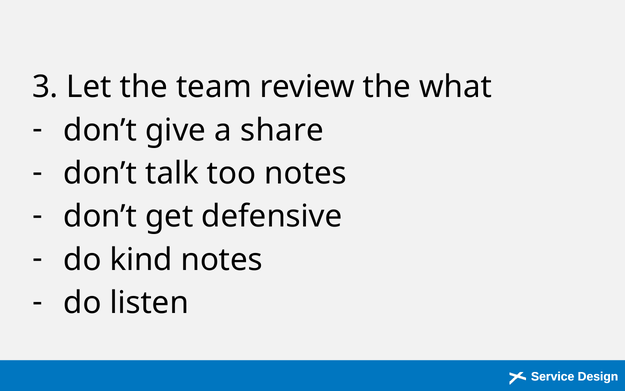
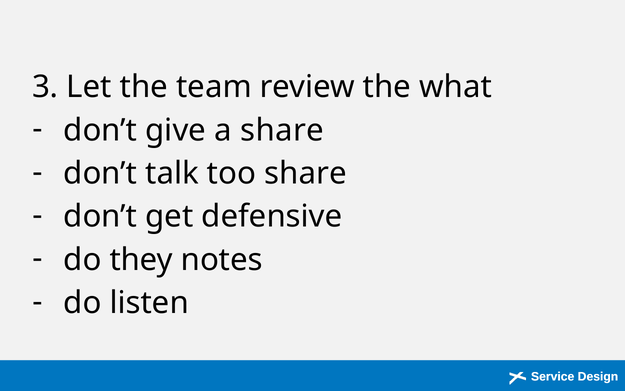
too notes: notes -> share
kind: kind -> they
